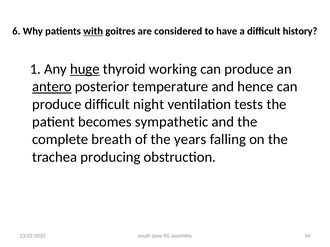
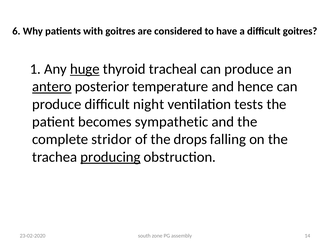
with underline: present -> none
difficult history: history -> goitres
working: working -> tracheal
breath: breath -> stridor
years: years -> drops
producing underline: none -> present
